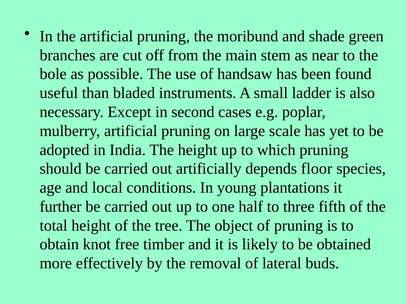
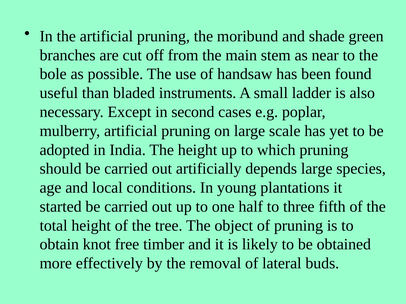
depends floor: floor -> large
further: further -> started
